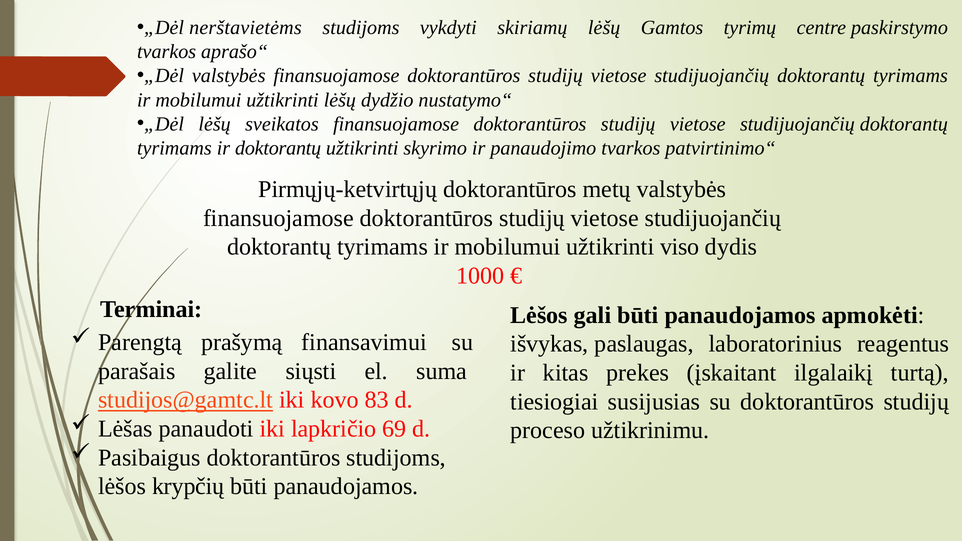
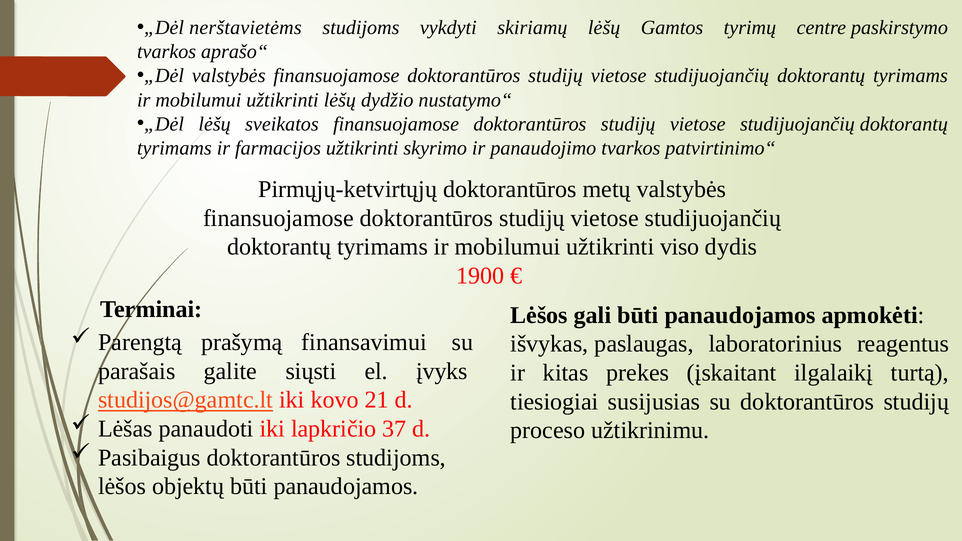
ir doktorantų: doktorantų -> farmacijos
1000: 1000 -> 1900
suma: suma -> įvyks
83: 83 -> 21
69: 69 -> 37
krypčių: krypčių -> objektų
